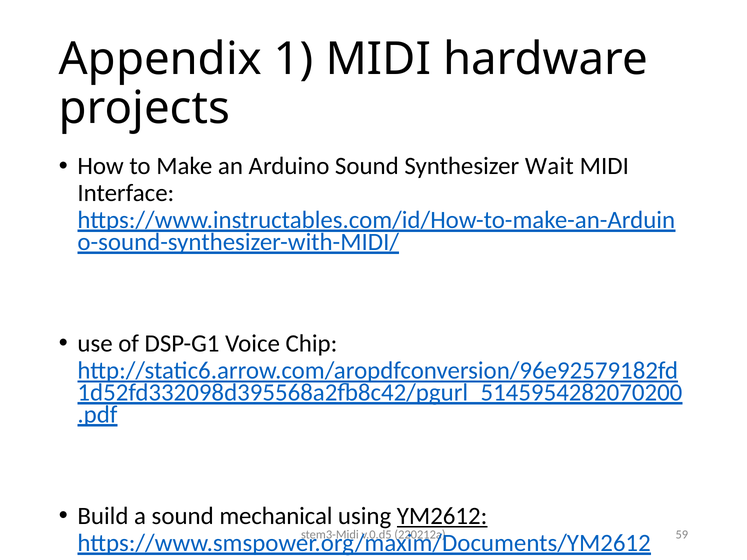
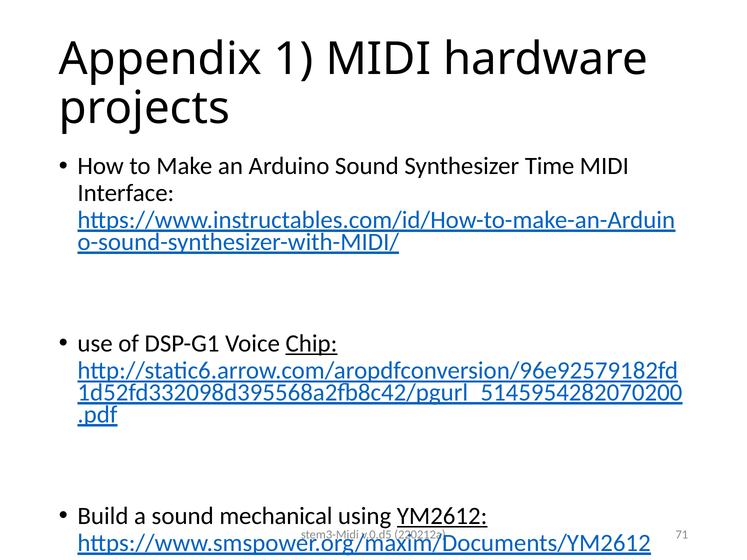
Wait: Wait -> Time
Chip underline: none -> present
59: 59 -> 71
